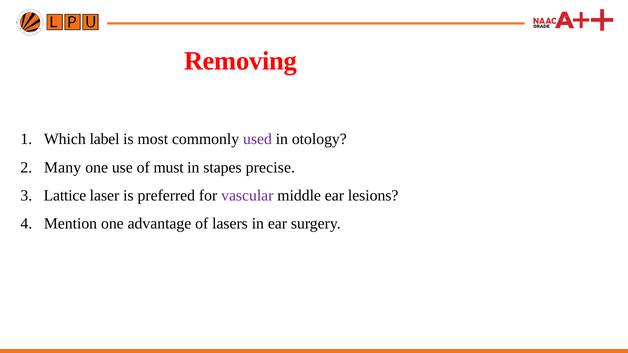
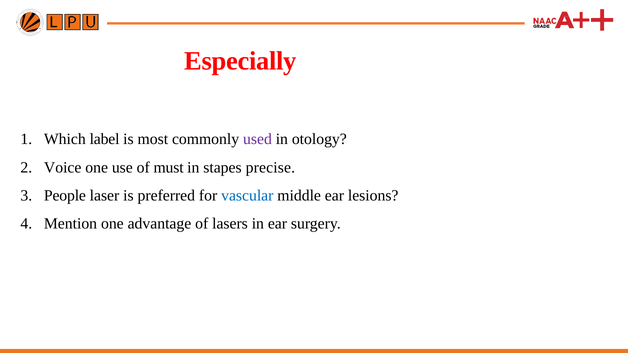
Removing: Removing -> Especially
Many: Many -> Voice
Lattice: Lattice -> People
vascular colour: purple -> blue
